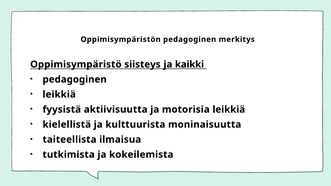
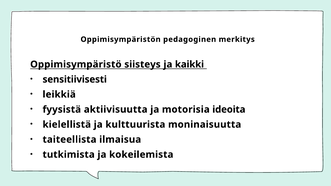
pedagoginen at (75, 79): pedagoginen -> sensitiivisesti
motorisia leikkiä: leikkiä -> ideoita
